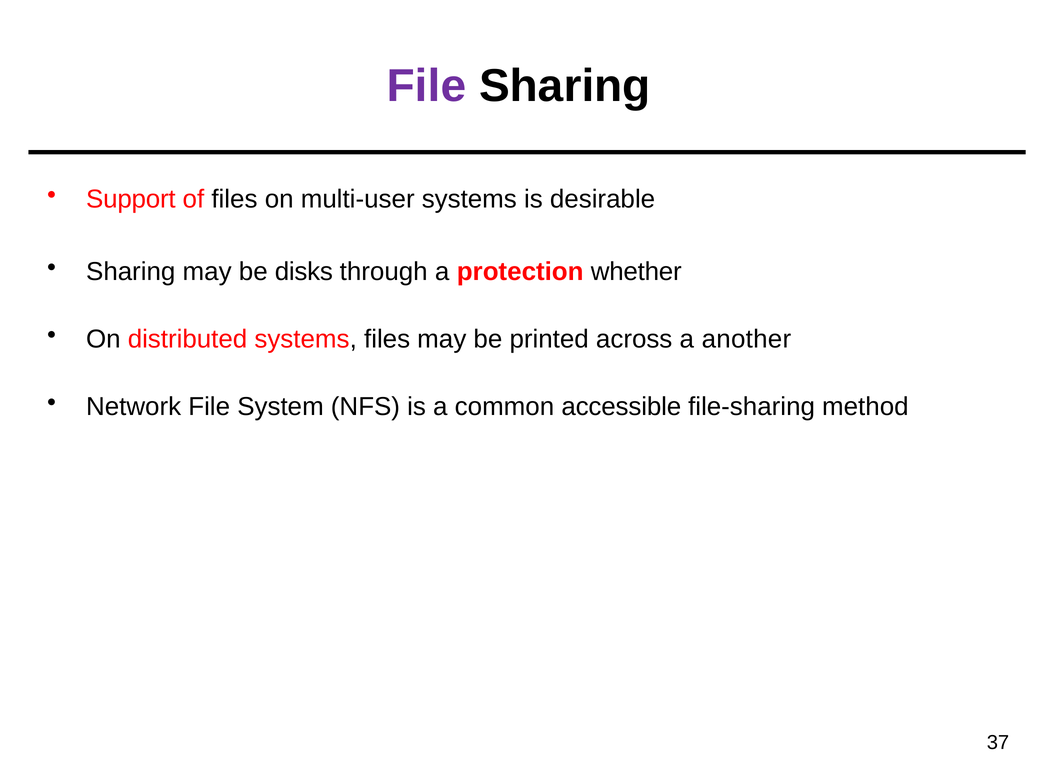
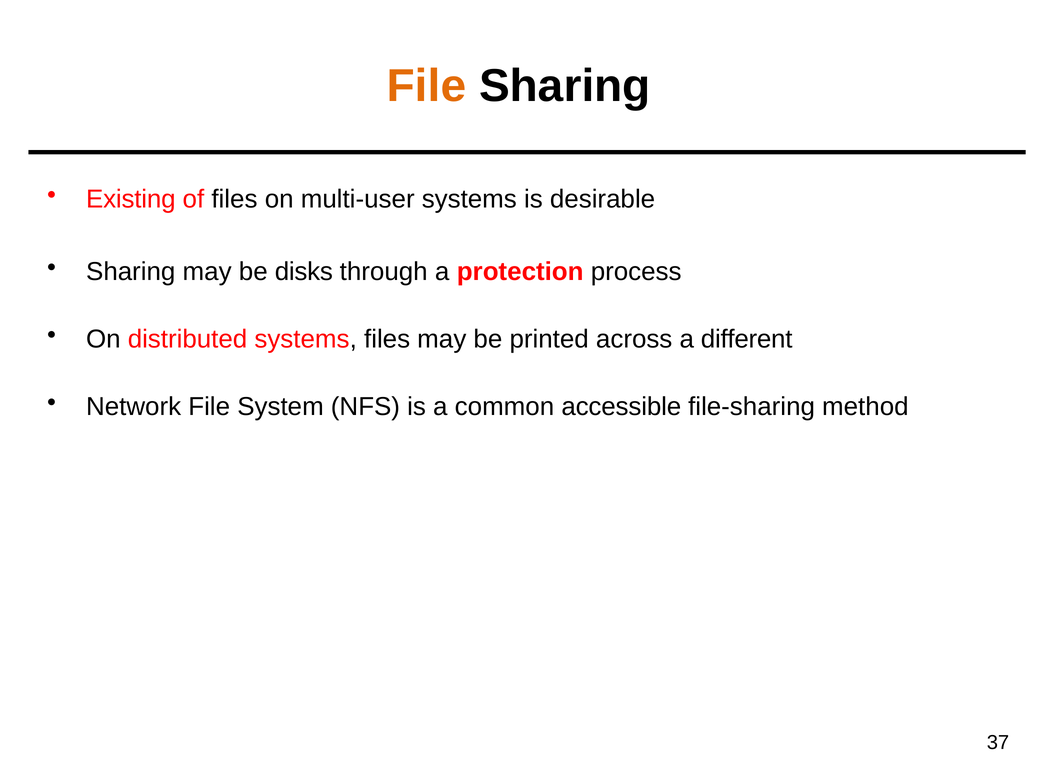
File at (427, 86) colour: purple -> orange
Support: Support -> Existing
whether: whether -> process
another: another -> different
